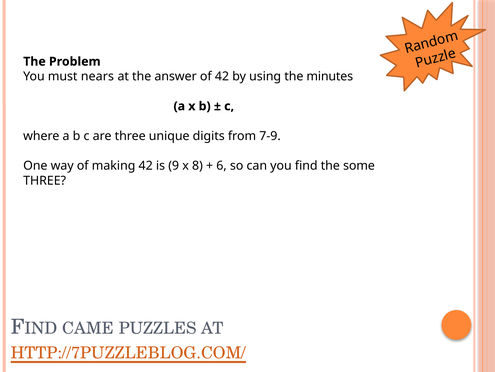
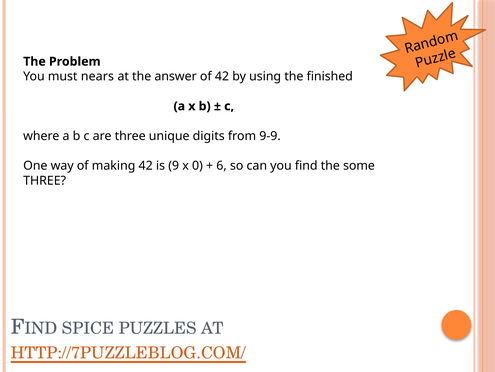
minutes: minutes -> finished
7-9: 7-9 -> 9-9
8: 8 -> 0
CAME: CAME -> SPICE
